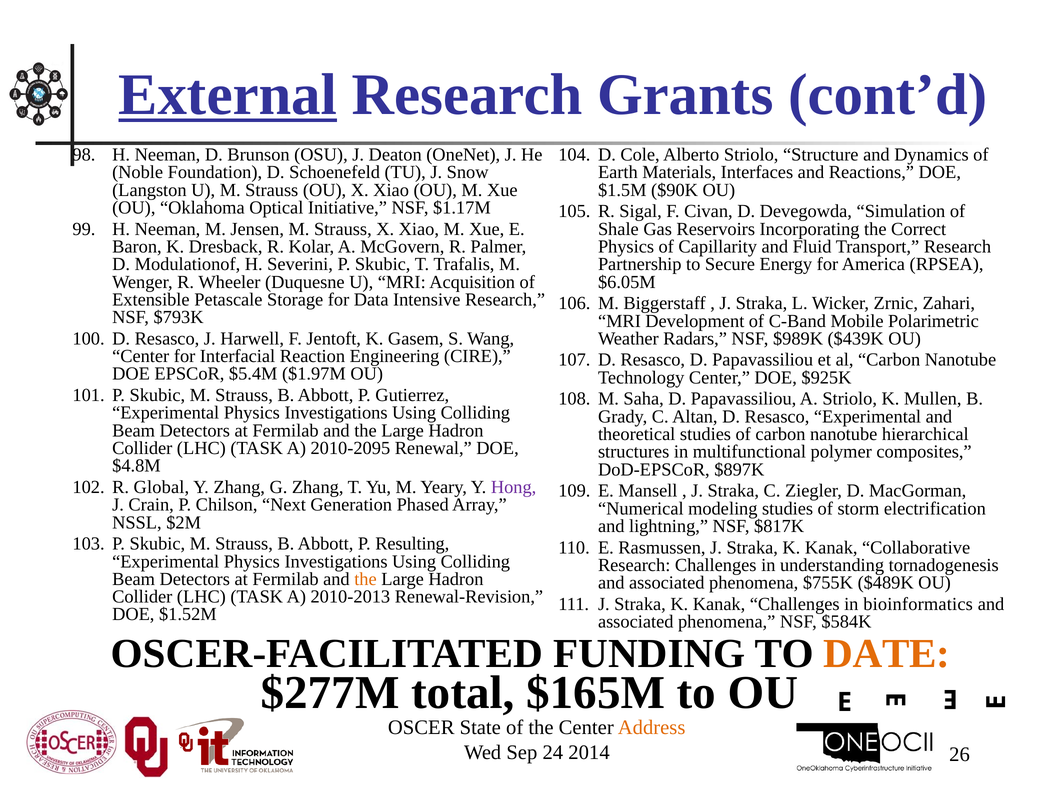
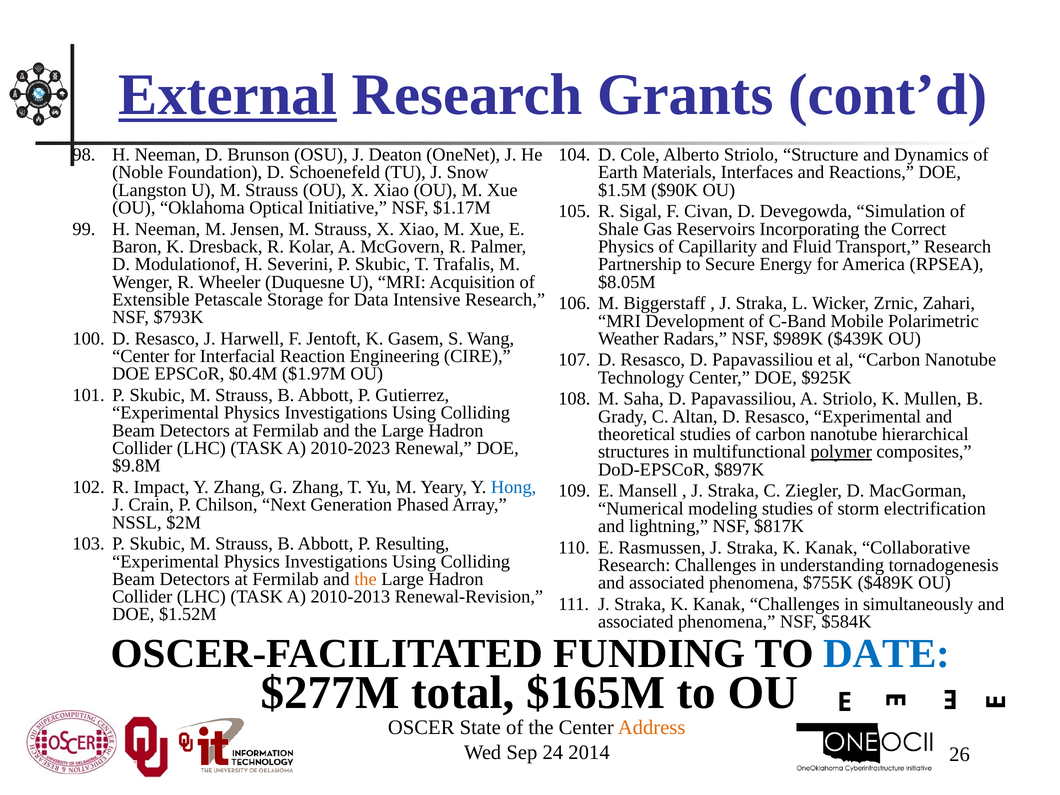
$6.05M: $6.05M -> $8.05M
$5.4M: $5.4M -> $0.4M
2010-2095: 2010-2095 -> 2010-2023
polymer underline: none -> present
$4.8M: $4.8M -> $9.8M
Global: Global -> Impact
Hong colour: purple -> blue
bioinformatics: bioinformatics -> simultaneously
DATE colour: orange -> blue
